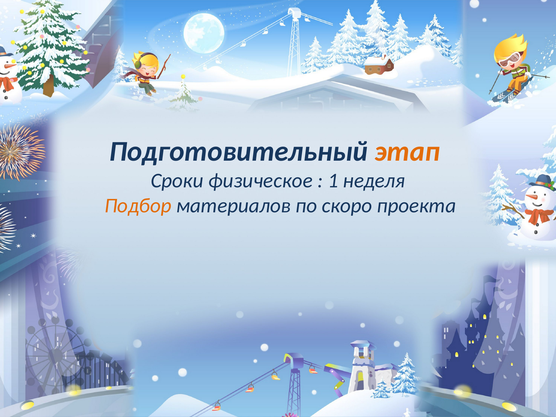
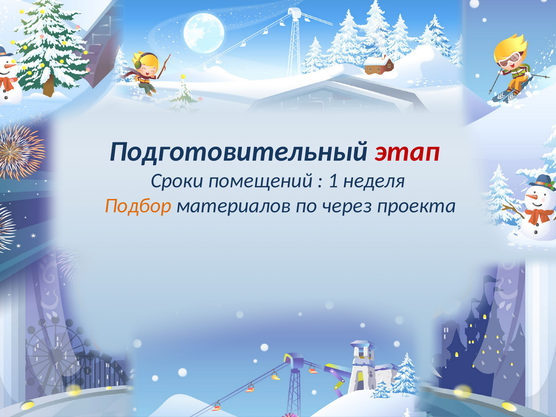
этап colour: orange -> red
физическое: физическое -> помещений
скоро: скоро -> через
